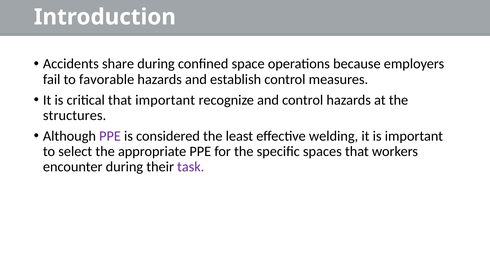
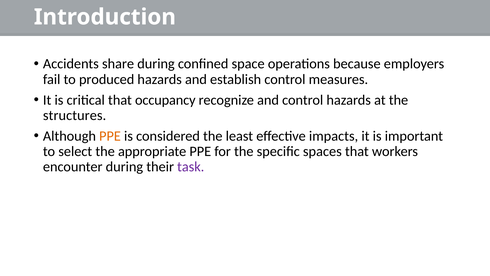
favorable: favorable -> produced
that important: important -> occupancy
PPE at (110, 136) colour: purple -> orange
welding: welding -> impacts
